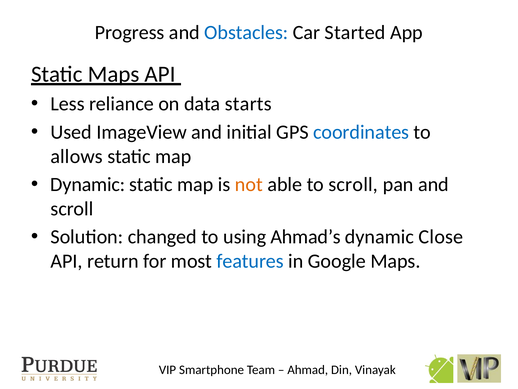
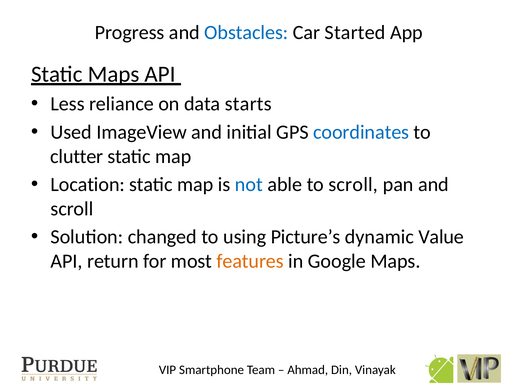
allows: allows -> clutter
Dynamic at (88, 184): Dynamic -> Location
not colour: orange -> blue
Ahmad’s: Ahmad’s -> Picture’s
Close: Close -> Value
features colour: blue -> orange
